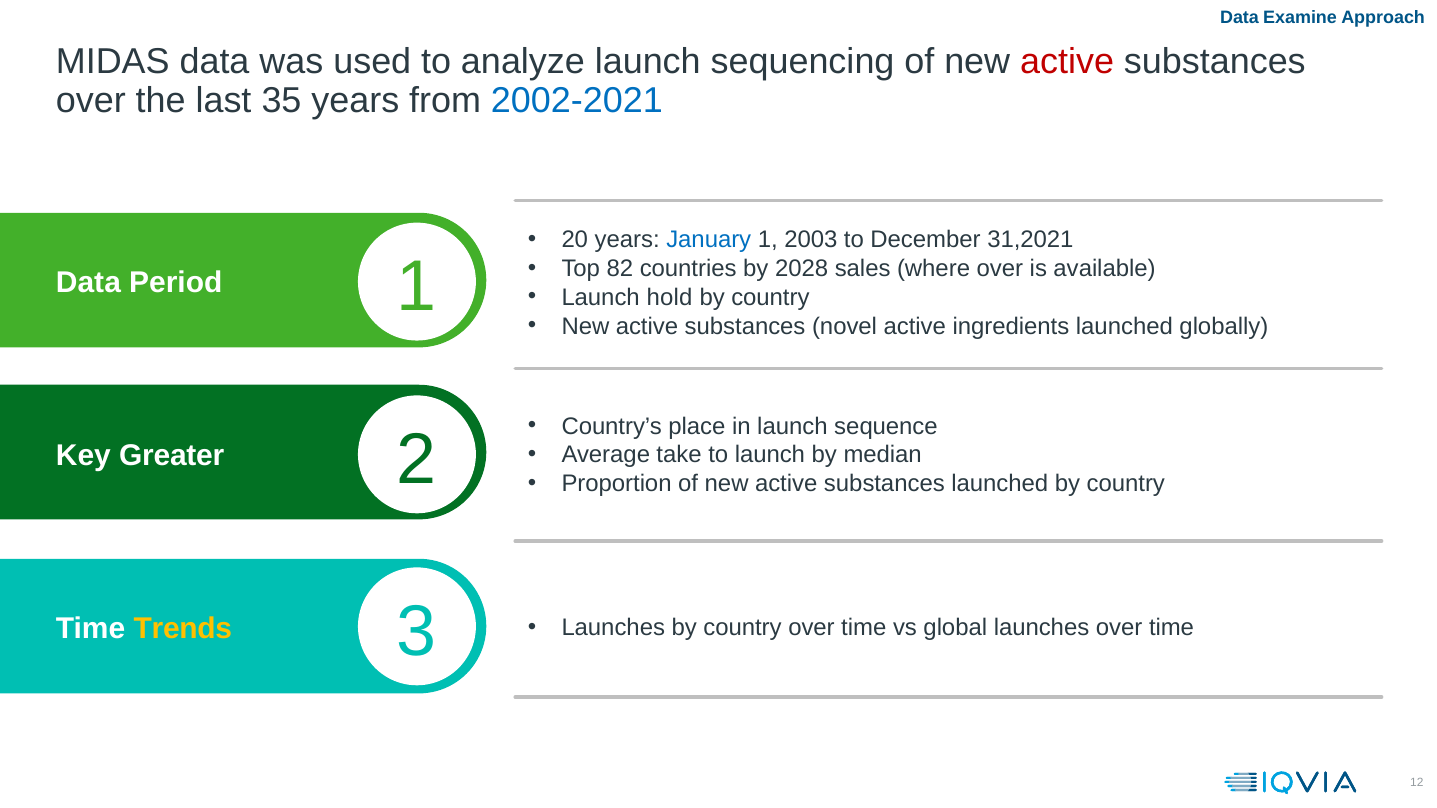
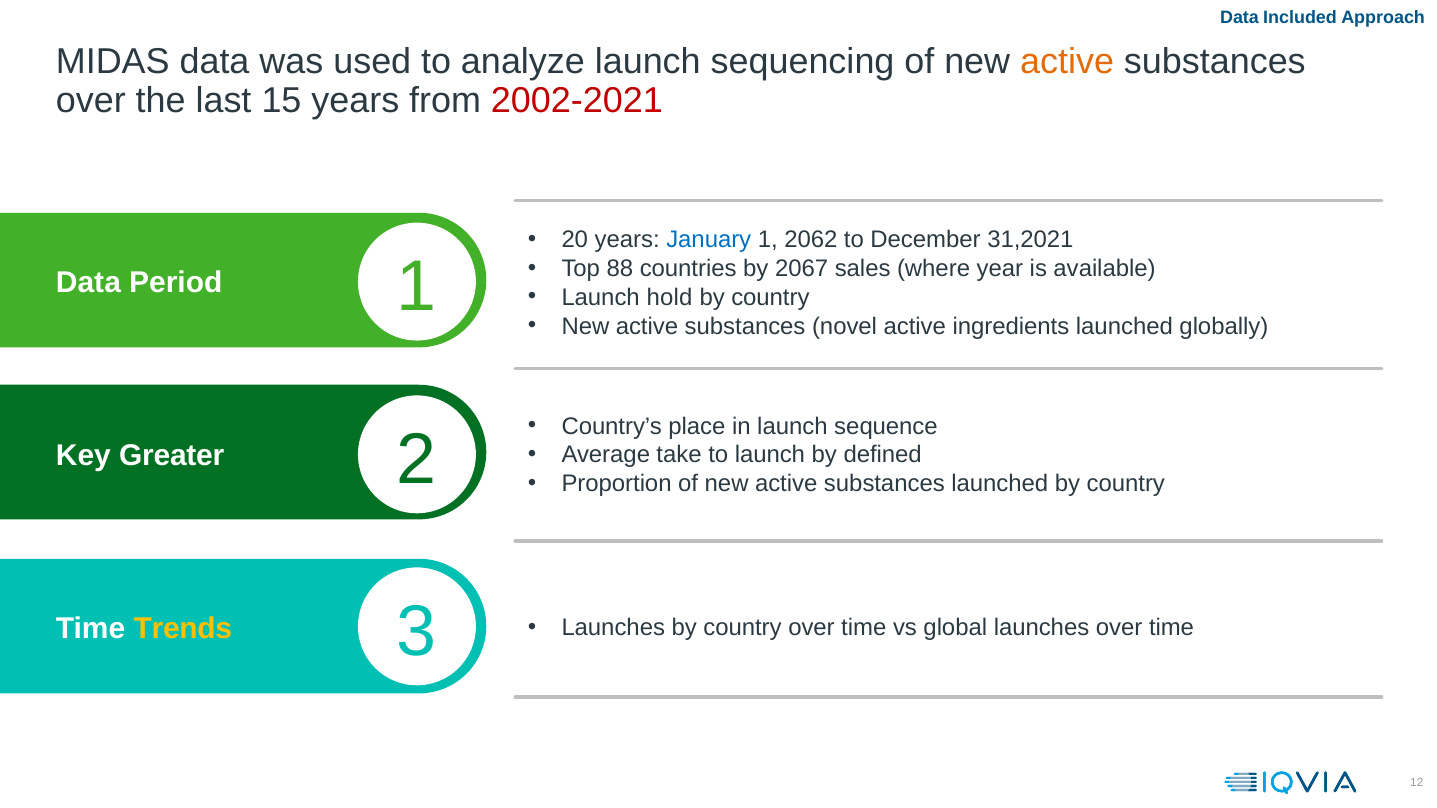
Examine: Examine -> Included
active at (1067, 62) colour: red -> orange
35: 35 -> 15
2002-2021 colour: blue -> red
2003: 2003 -> 2062
82: 82 -> 88
2028: 2028 -> 2067
where over: over -> year
median: median -> defined
